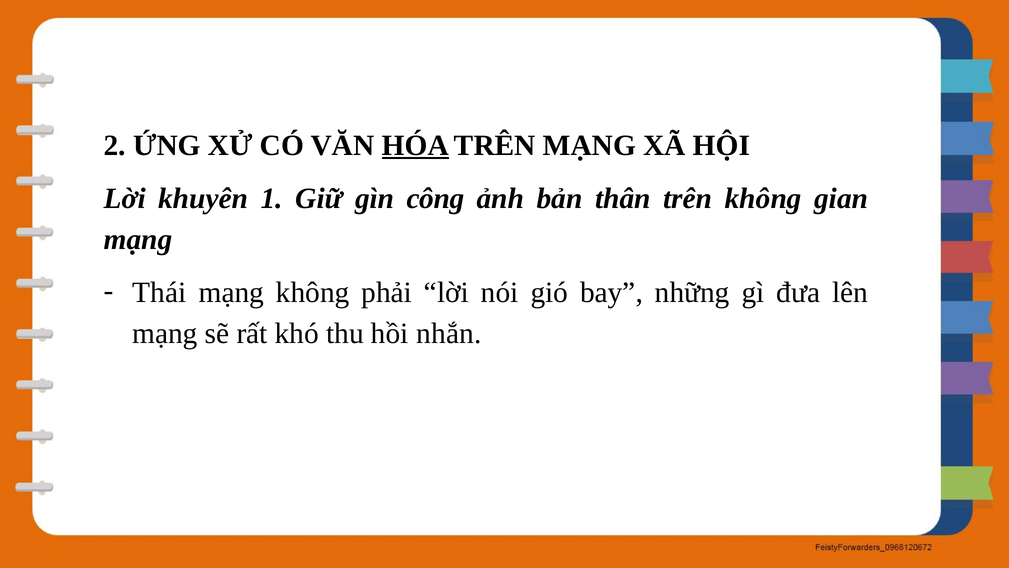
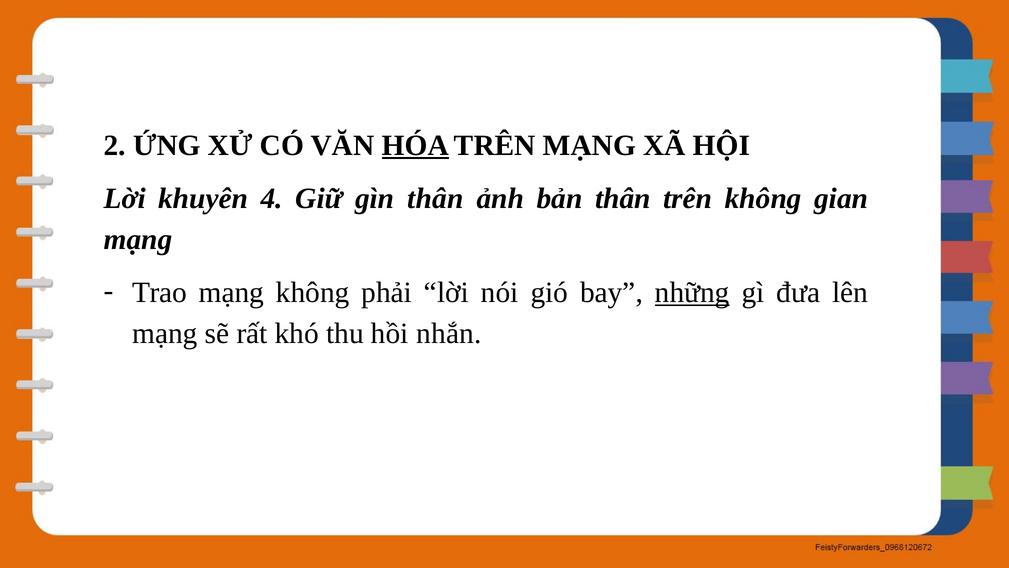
1: 1 -> 4
gìn công: công -> thân
Thái: Thái -> Trao
những underline: none -> present
